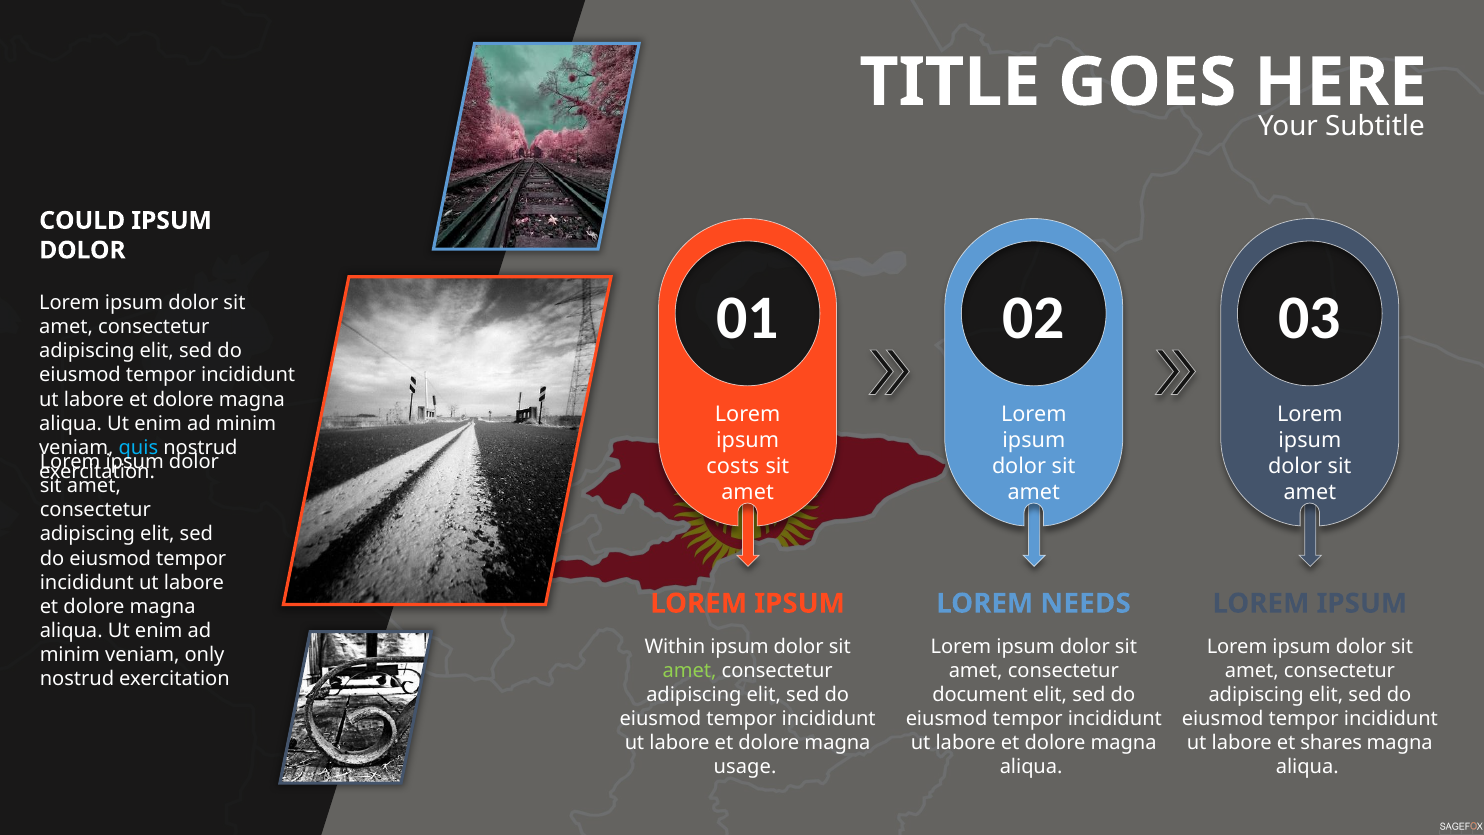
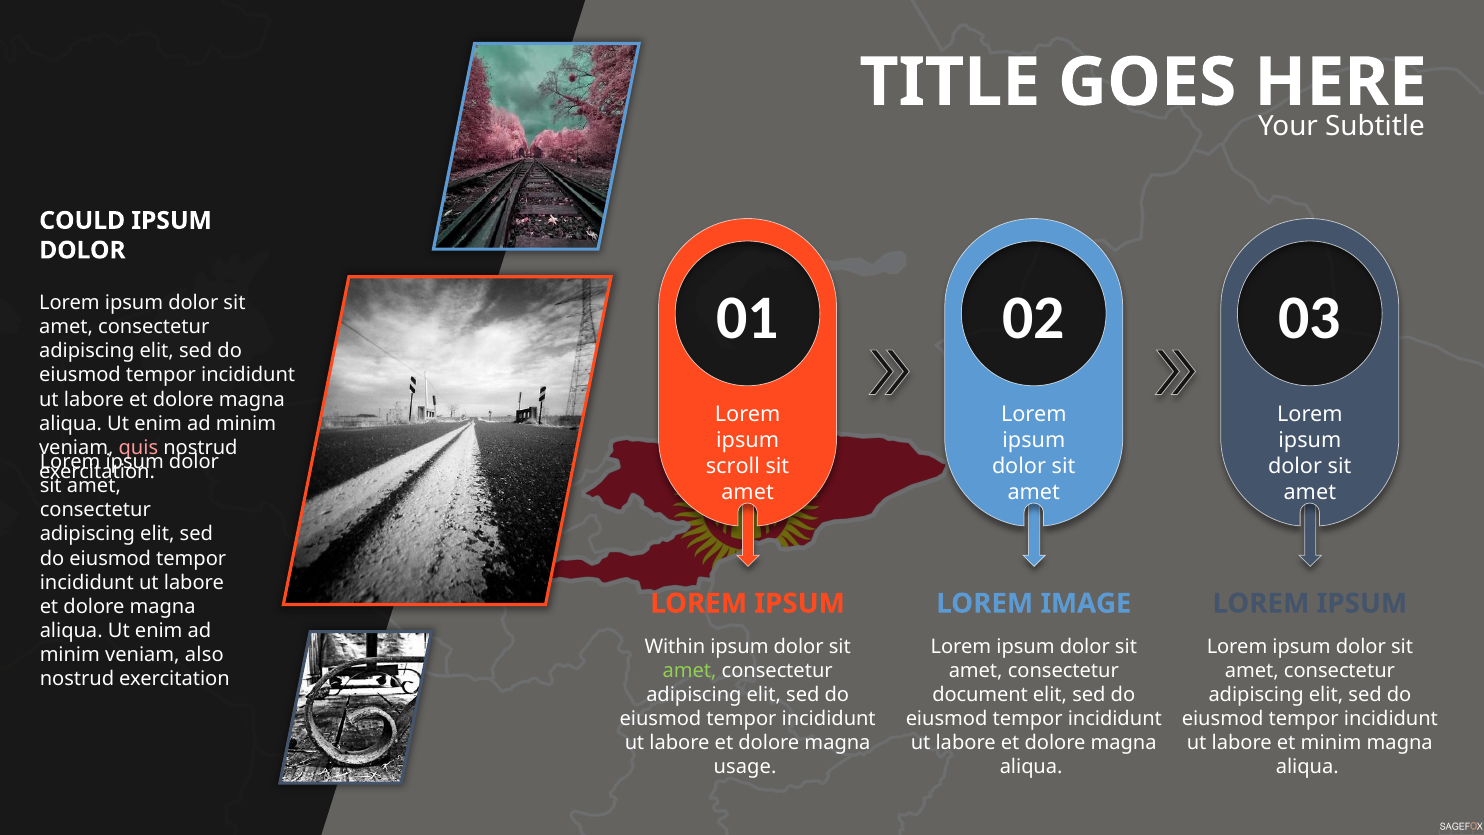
quis colour: light blue -> pink
costs: costs -> scroll
NEEDS: NEEDS -> IMAGE
only: only -> also
et shares: shares -> minim
